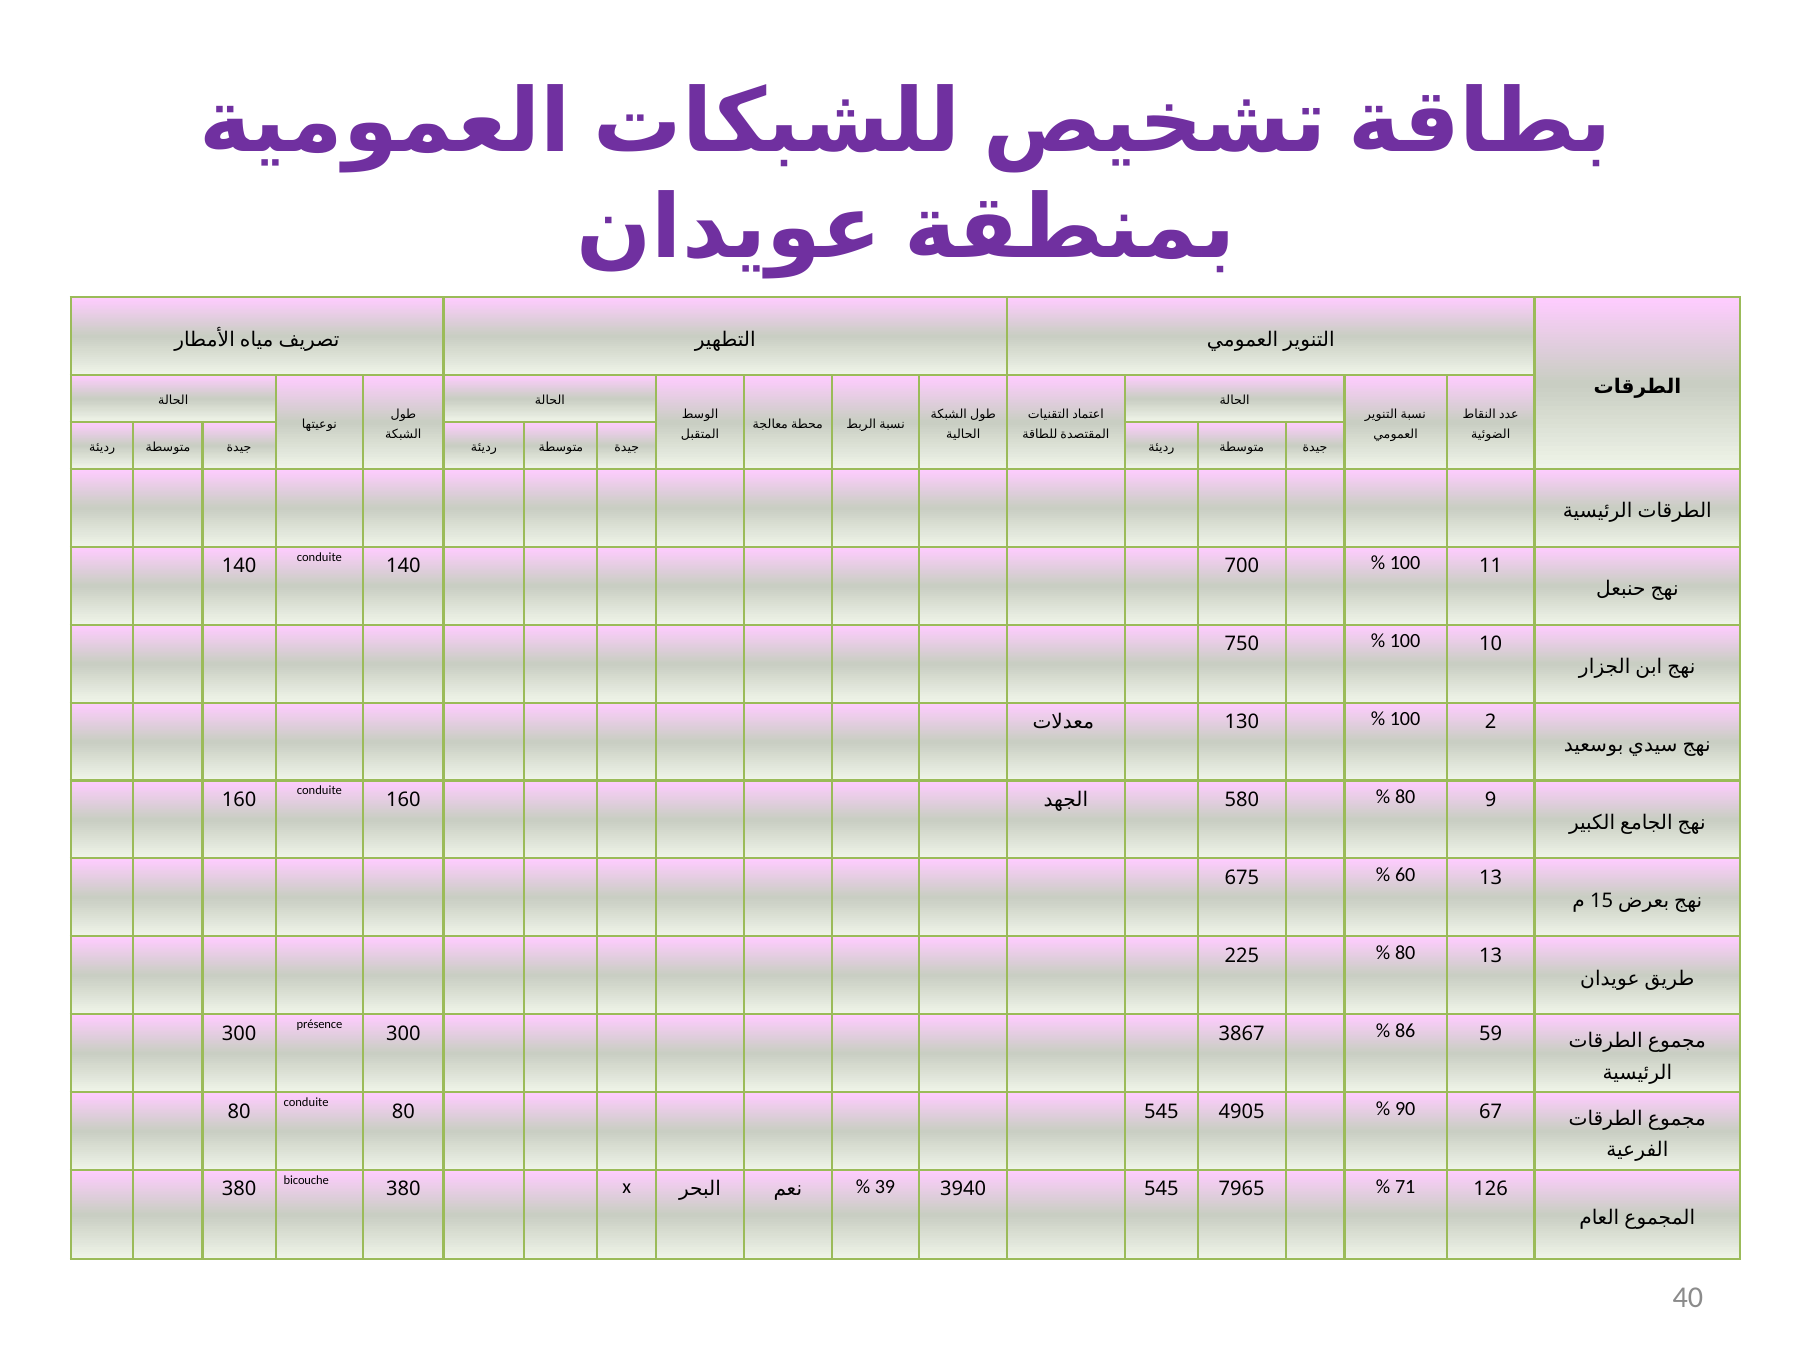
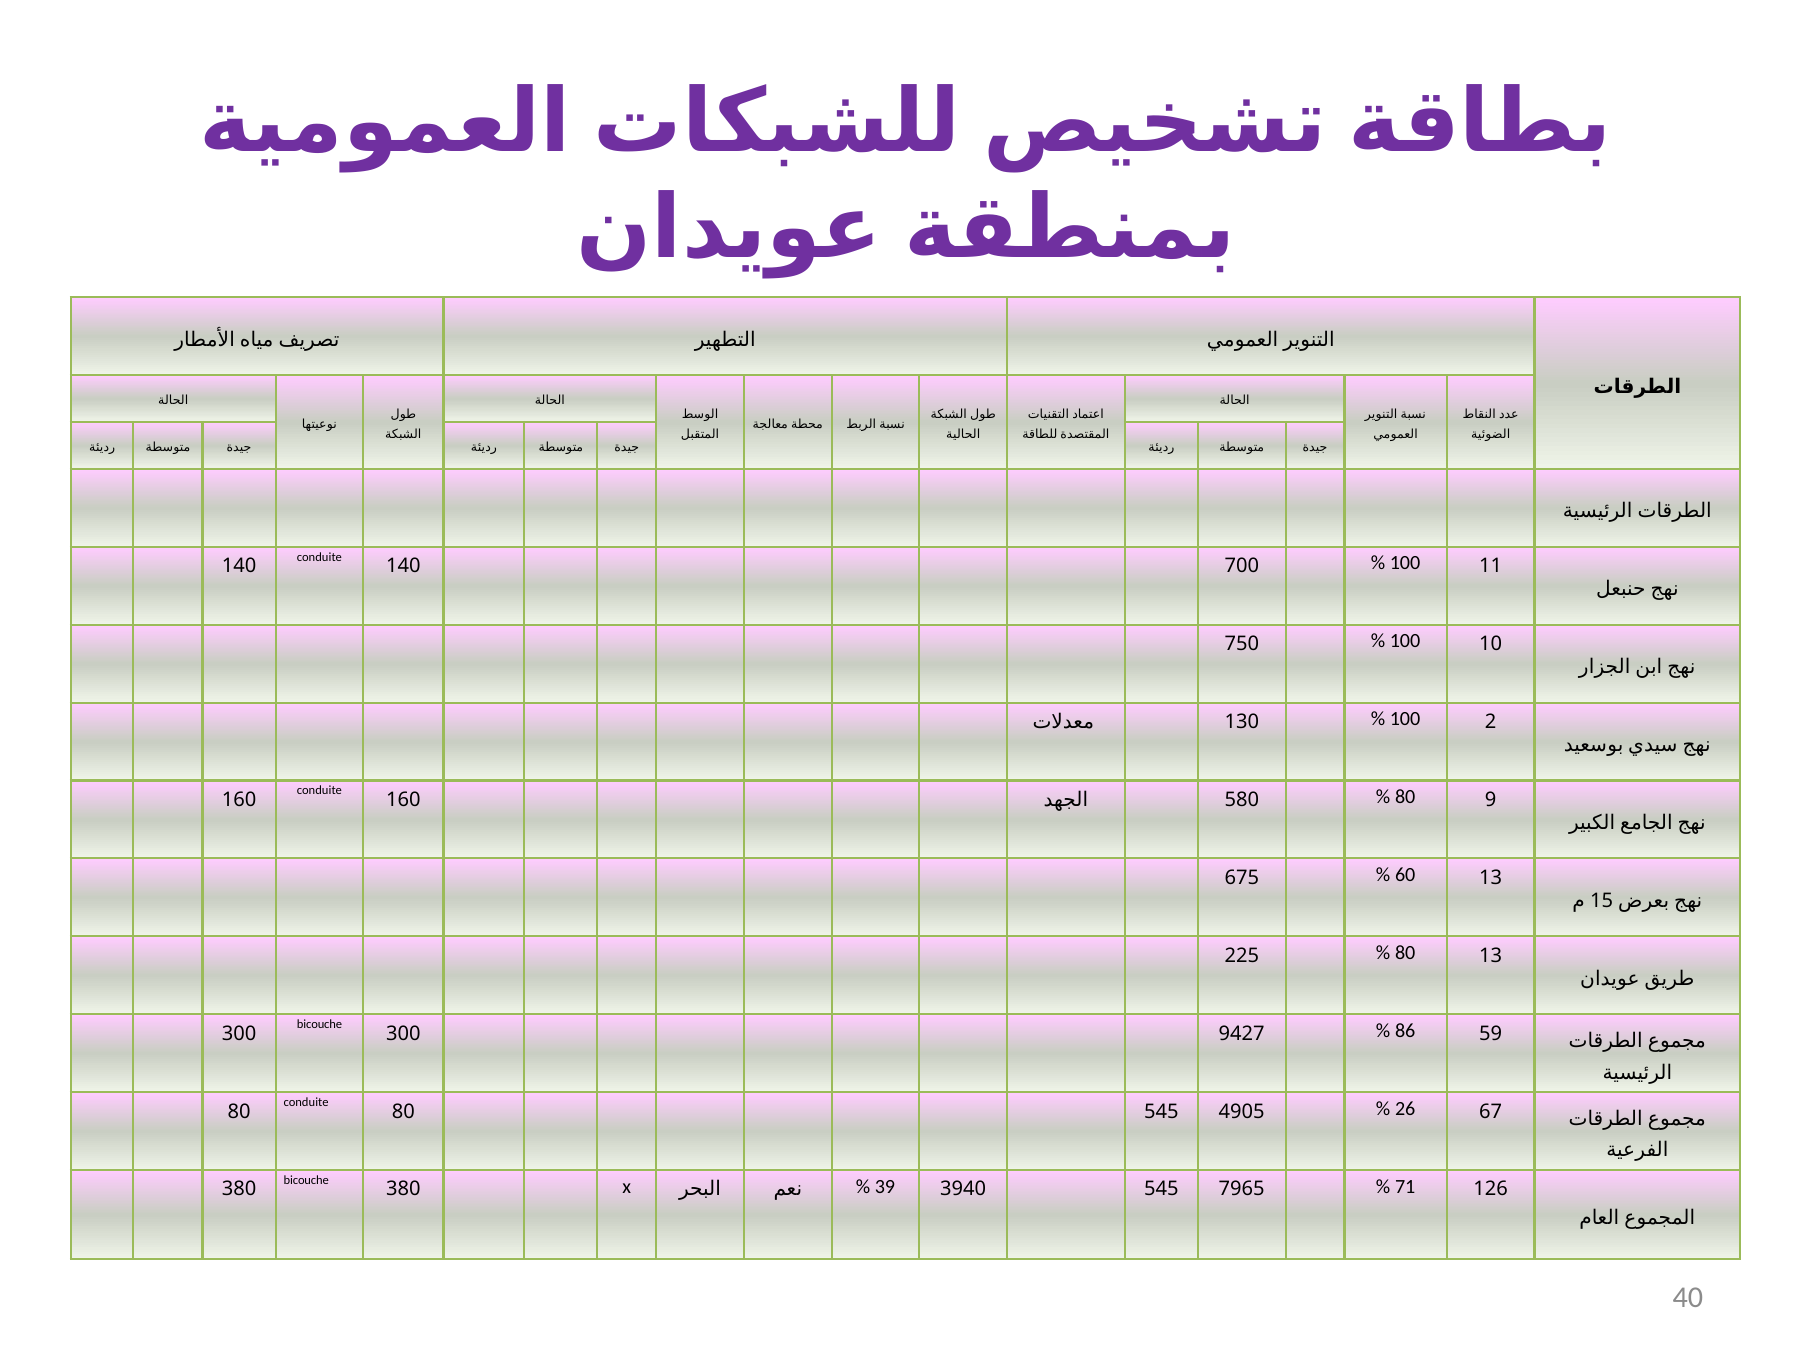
présence at (319, 1024): présence -> bicouche
3867: 3867 -> 9427
90: 90 -> 26
